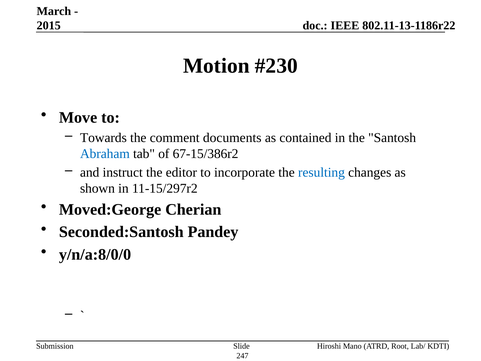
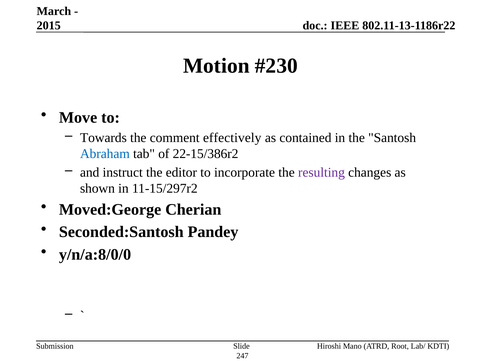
documents: documents -> effectively
67-15/386r2: 67-15/386r2 -> 22-15/386r2
resulting colour: blue -> purple
